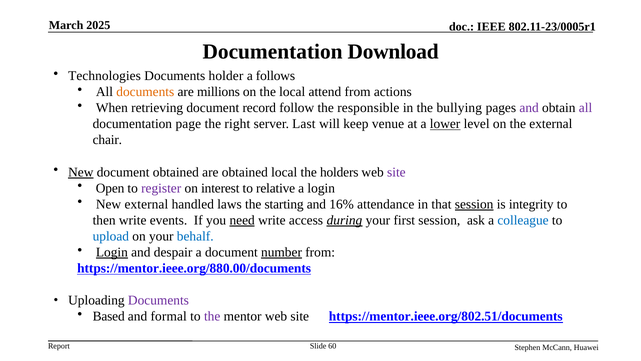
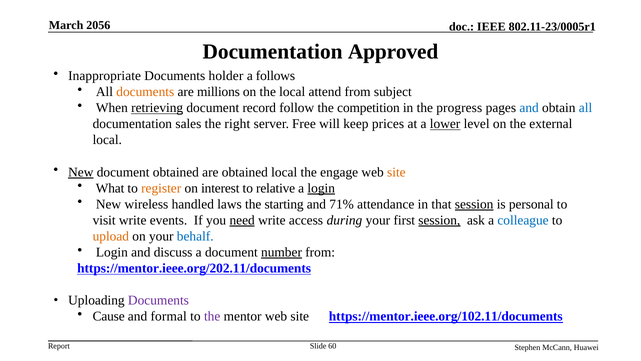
2025: 2025 -> 2056
Download: Download -> Approved
Technologies: Technologies -> Inappropriate
actions: actions -> subject
retrieving underline: none -> present
responsible: responsible -> competition
bullying: bullying -> progress
and at (529, 108) colour: purple -> blue
all at (586, 108) colour: purple -> blue
page: page -> sales
Last: Last -> Free
venue: venue -> prices
chair at (107, 140): chair -> local
holders: holders -> engage
site at (396, 172) colour: purple -> orange
Open: Open -> What
register colour: purple -> orange
login at (321, 188) underline: none -> present
New external: external -> wireless
16%: 16% -> 71%
integrity: integrity -> personal
then: then -> visit
during underline: present -> none
session at (439, 220) underline: none -> present
upload colour: blue -> orange
Login at (112, 252) underline: present -> none
despair: despair -> discuss
https://mentor.ieee.org/880.00/documents: https://mentor.ieee.org/880.00/documents -> https://mentor.ieee.org/202.11/documents
Based: Based -> Cause
https://mentor.ieee.org/802.51/documents: https://mentor.ieee.org/802.51/documents -> https://mentor.ieee.org/102.11/documents
